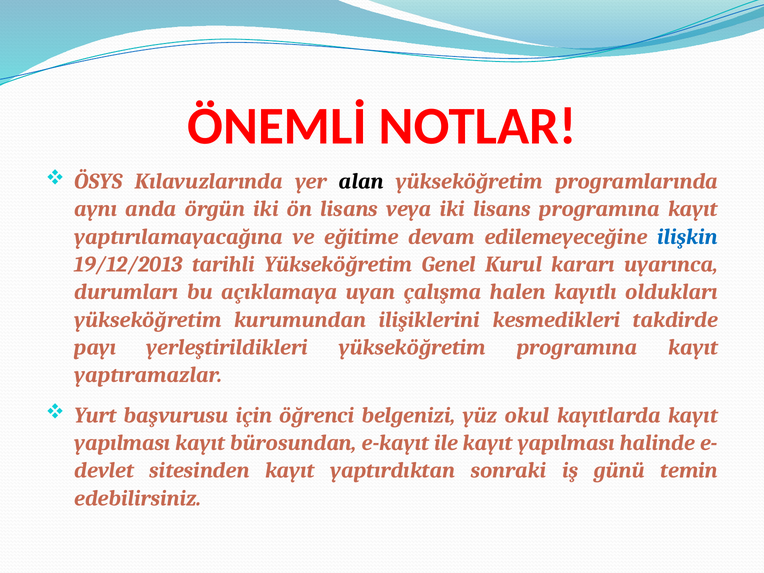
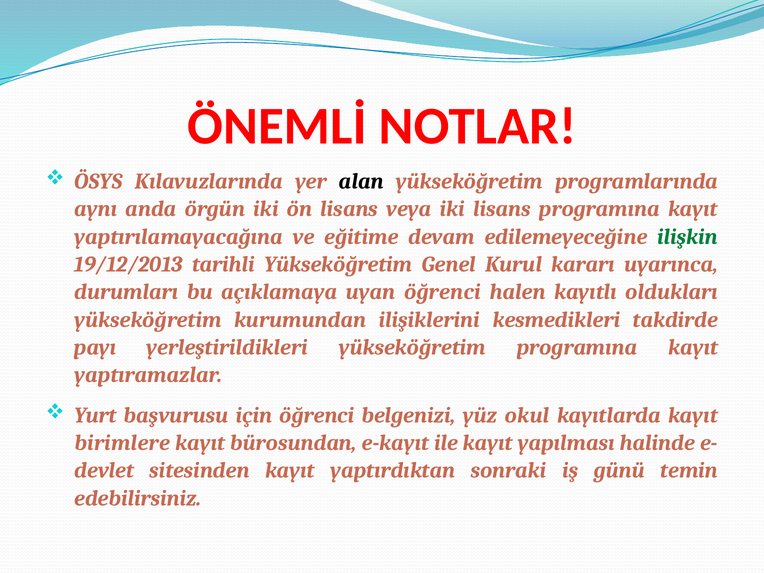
ilişkin colour: blue -> green
uyan çalışma: çalışma -> öğrenci
yapılması at (122, 443): yapılması -> birimlere
